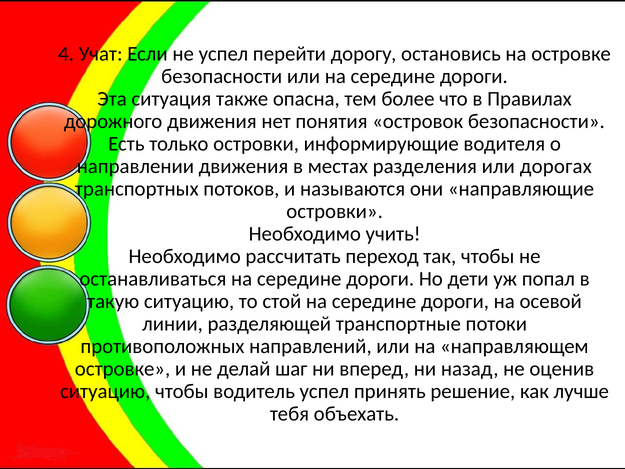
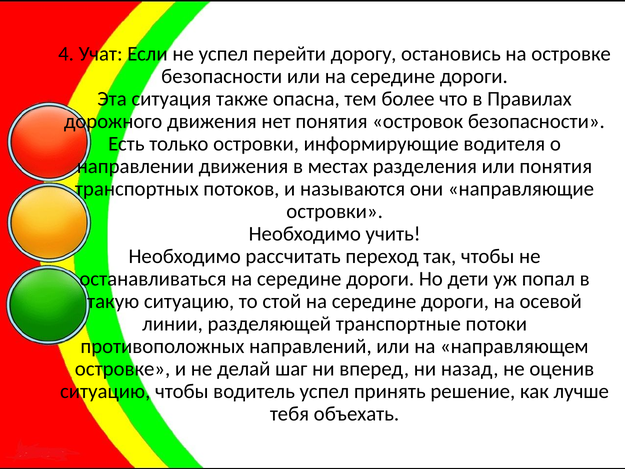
или дорогах: дорогах -> понятия
